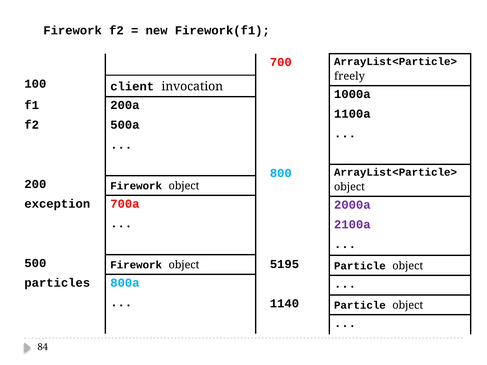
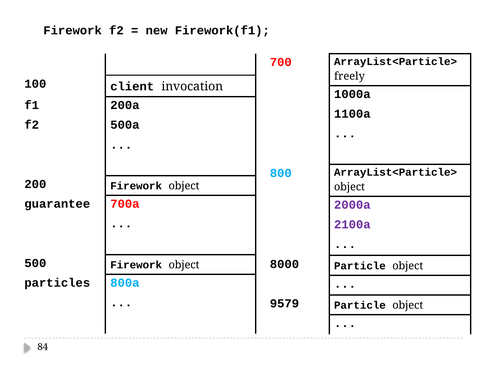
exception: exception -> guarantee
5195: 5195 -> 8000
1140: 1140 -> 9579
